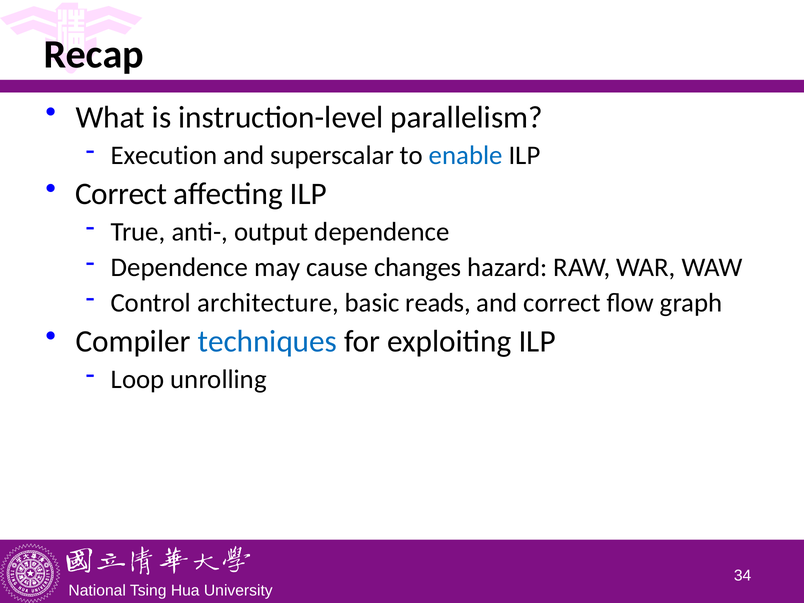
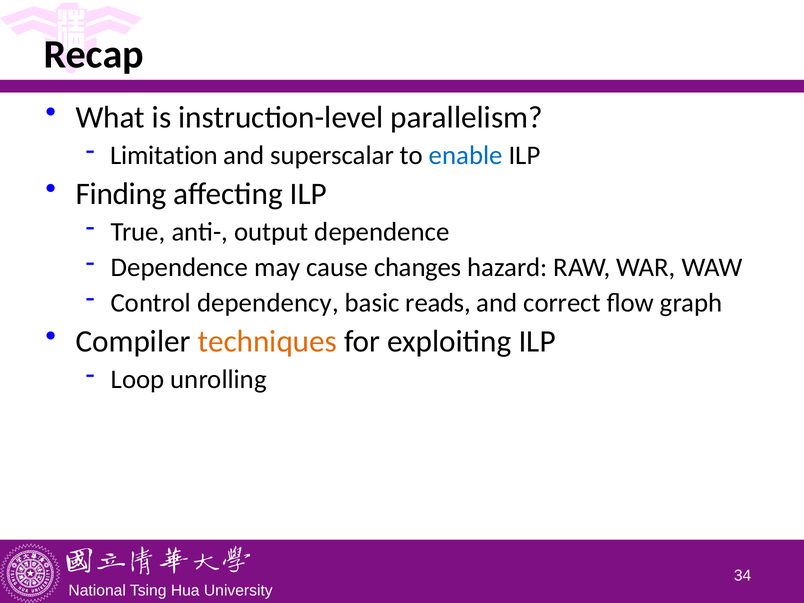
Execution: Execution -> Limitation
Correct at (121, 194): Correct -> Finding
architecture: architecture -> dependency
techniques colour: blue -> orange
